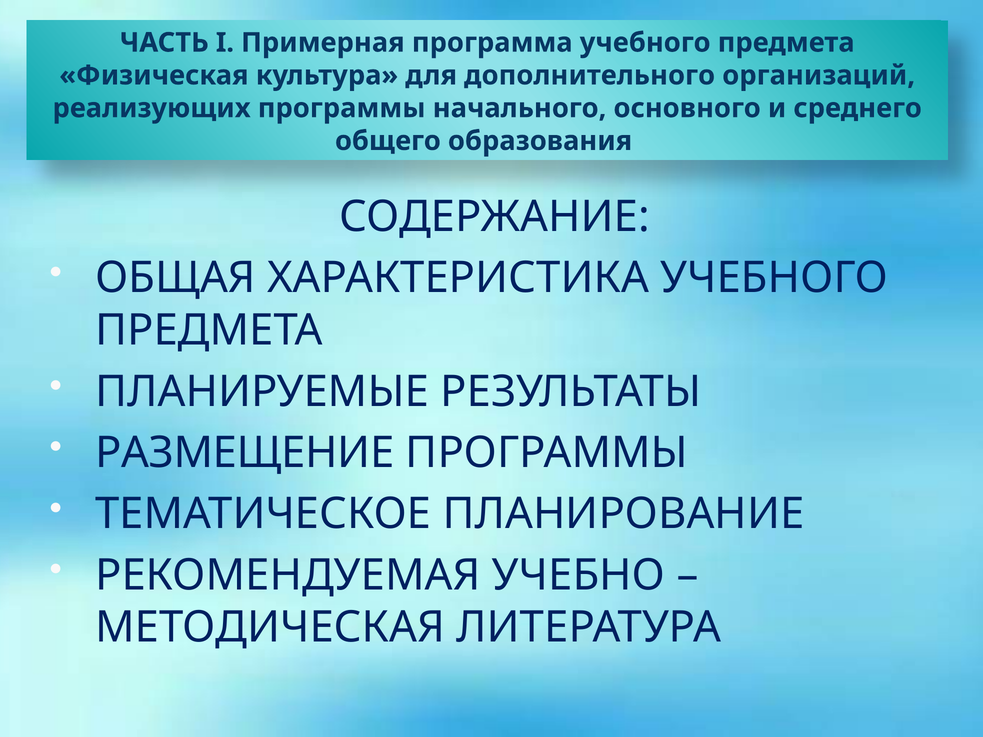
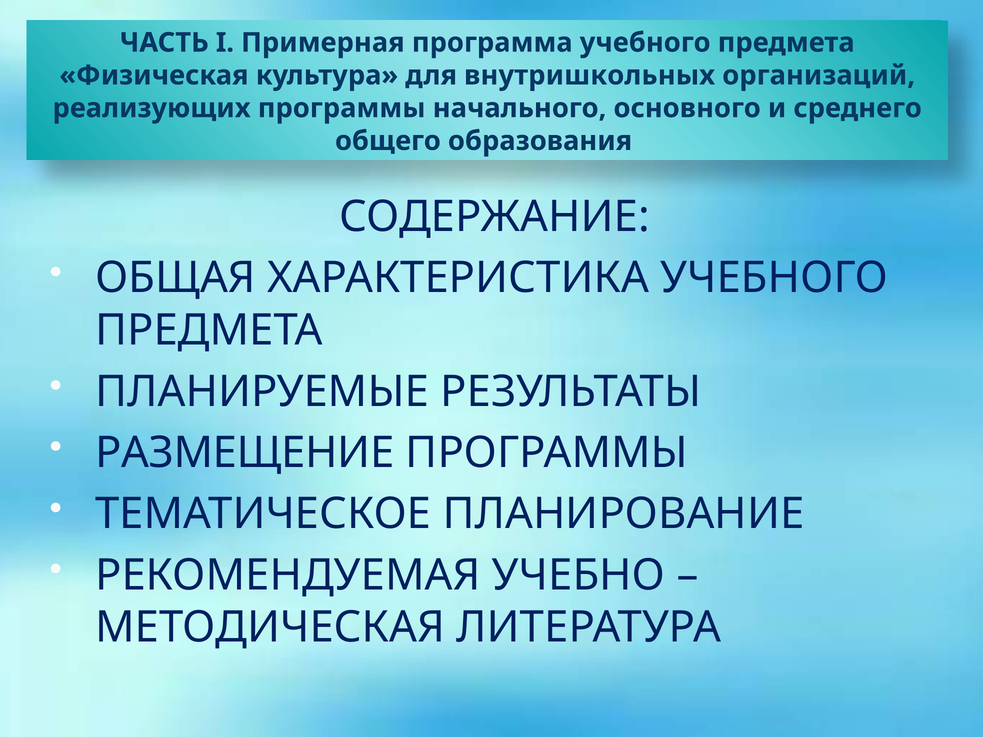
дополнительного: дополнительного -> внутришкольных
